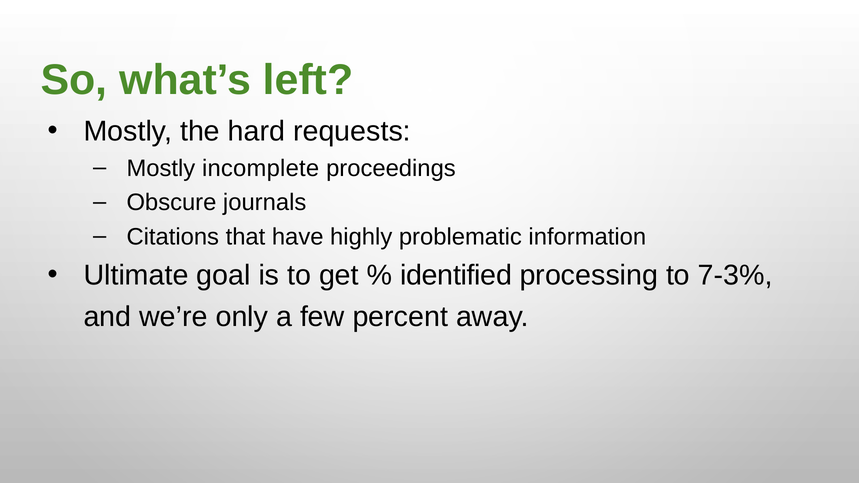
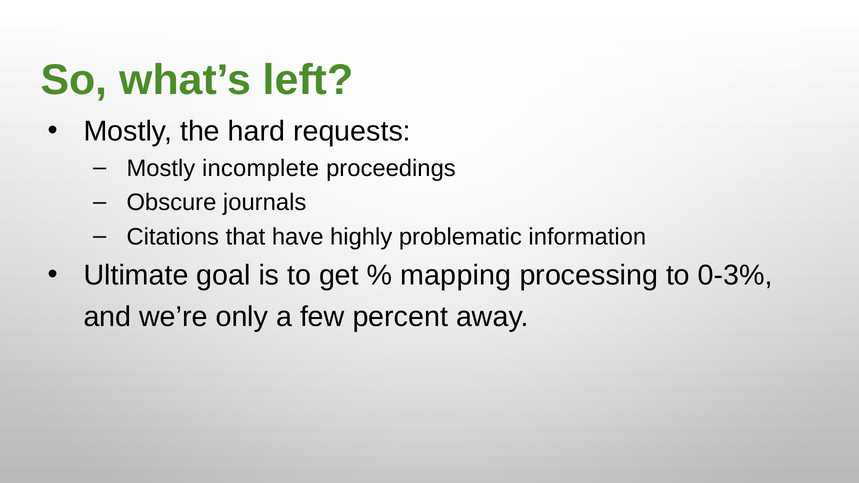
identified: identified -> mapping
7-3%: 7-3% -> 0-3%
